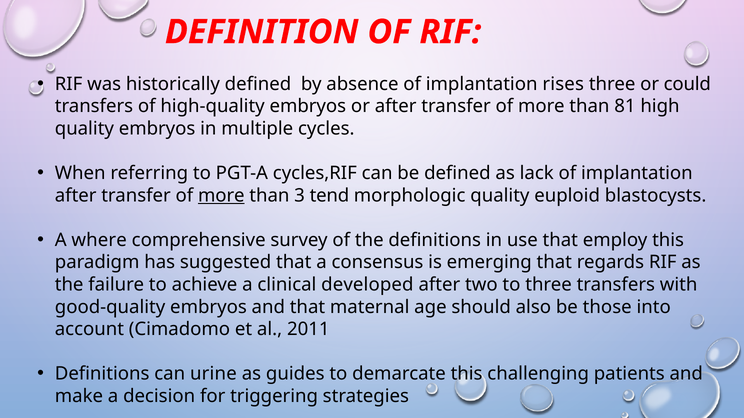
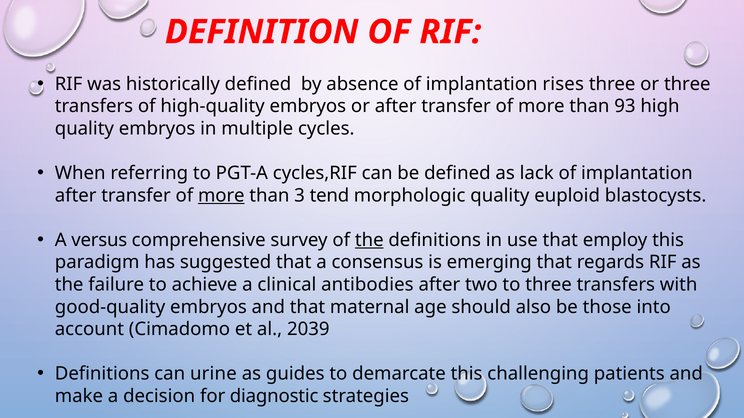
or could: could -> three
81: 81 -> 93
where: where -> versus
the at (369, 240) underline: none -> present
developed: developed -> antibodies
2011: 2011 -> 2039
triggering: triggering -> diagnostic
